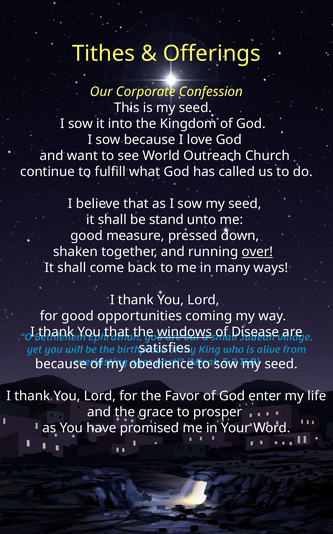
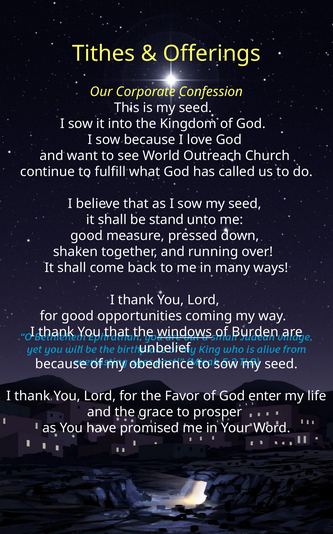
over underline: present -> none
Disease: Disease -> Burden
satisfies: satisfies -> unbelief
